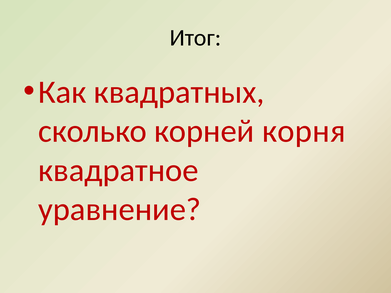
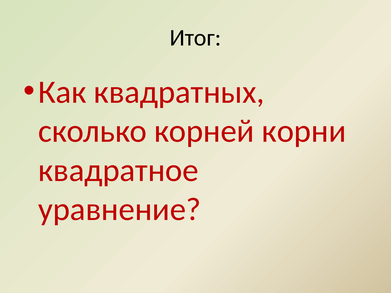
корня: корня -> корни
